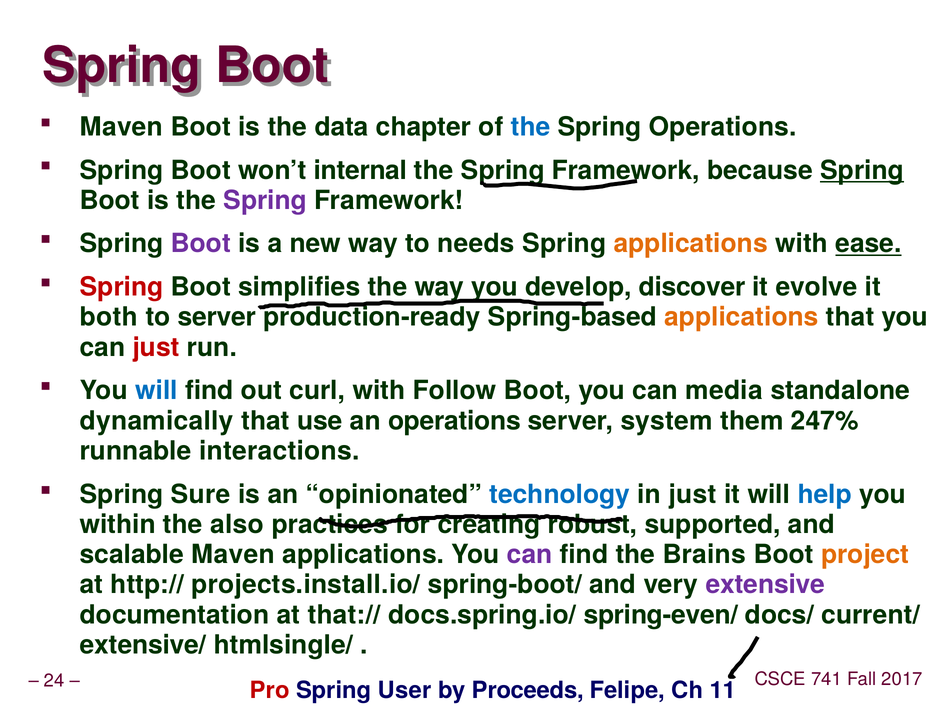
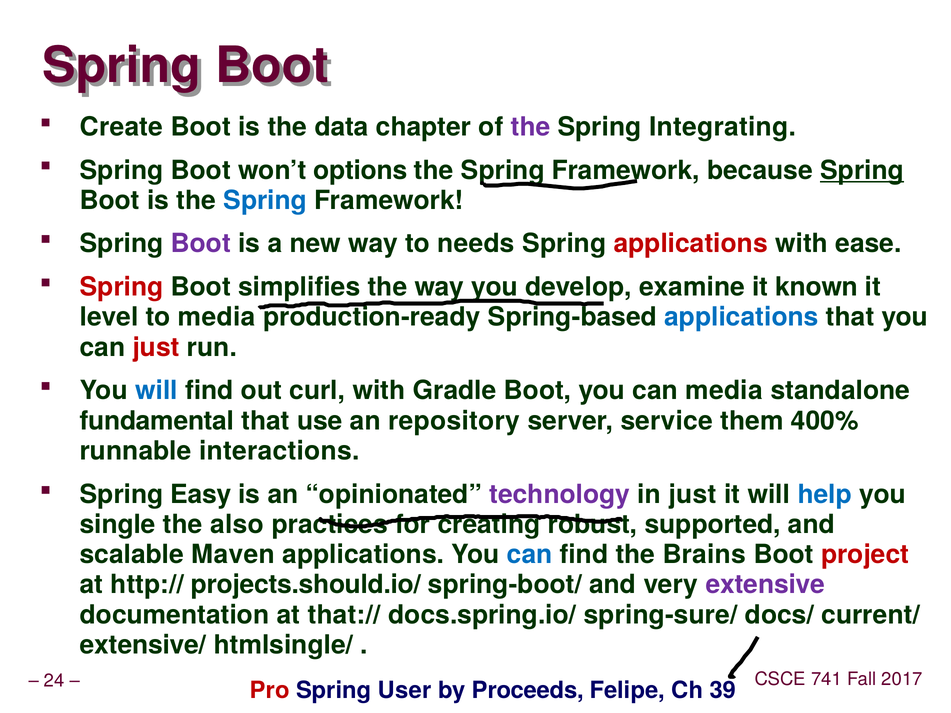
Maven at (121, 127): Maven -> Create
the at (531, 127) colour: blue -> purple
Spring Operations: Operations -> Integrating
internal: internal -> options
Spring at (265, 200) colour: purple -> blue
applications at (691, 244) colour: orange -> red
ease underline: present -> none
discover: discover -> examine
evolve: evolve -> known
both: both -> level
to server: server -> media
applications at (741, 317) colour: orange -> blue
Follow: Follow -> Gradle
dynamically: dynamically -> fundamental
an operations: operations -> repository
system: system -> service
247%: 247% -> 400%
Sure: Sure -> Easy
technology colour: blue -> purple
within: within -> single
can at (530, 555) colour: purple -> blue
project colour: orange -> red
projects.install.io/: projects.install.io/ -> projects.should.io/
spring-even/: spring-even/ -> spring-sure/
11: 11 -> 39
